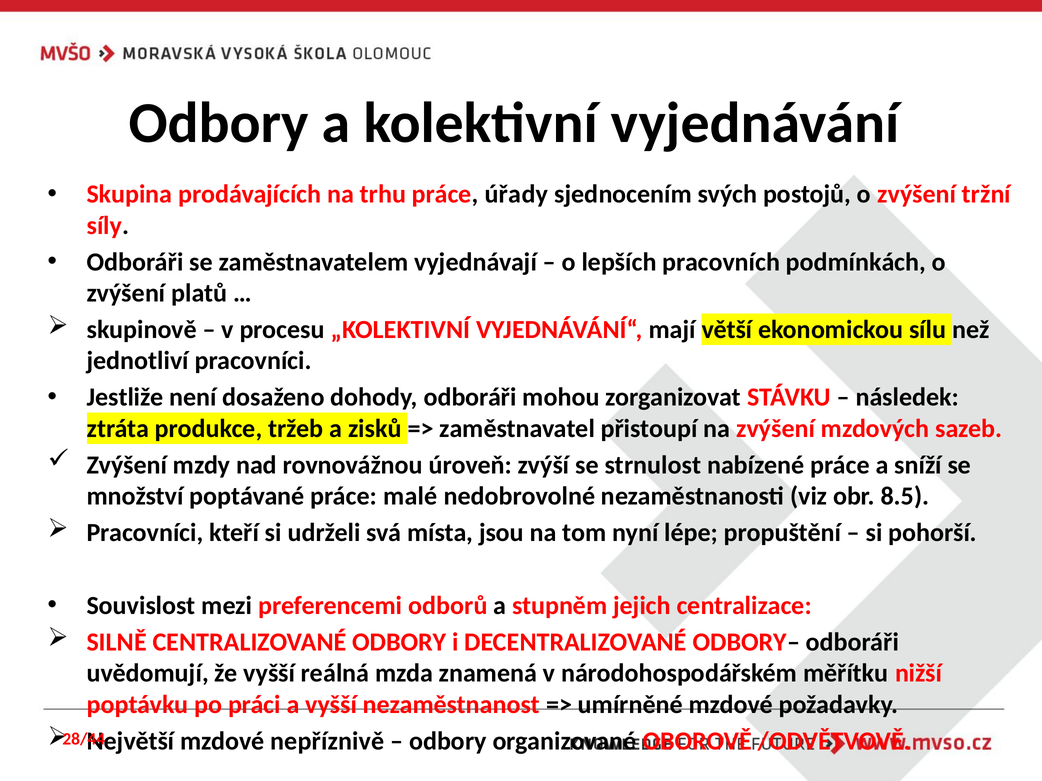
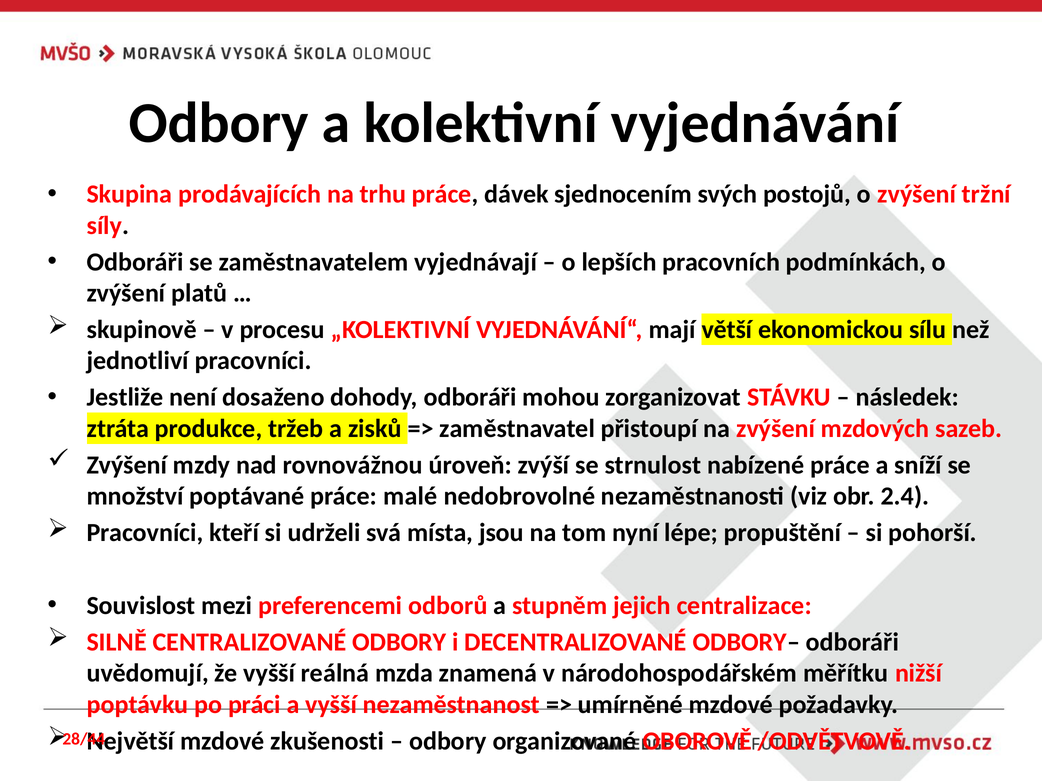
úřady: úřady -> dávek
8.5: 8.5 -> 2.4
nepříznivě: nepříznivě -> zkušenosti
